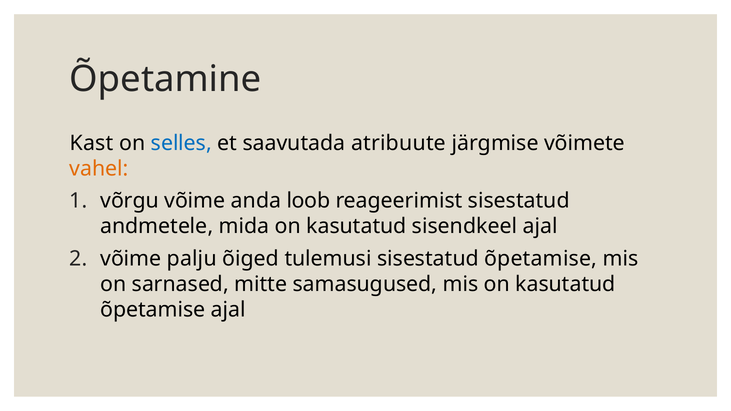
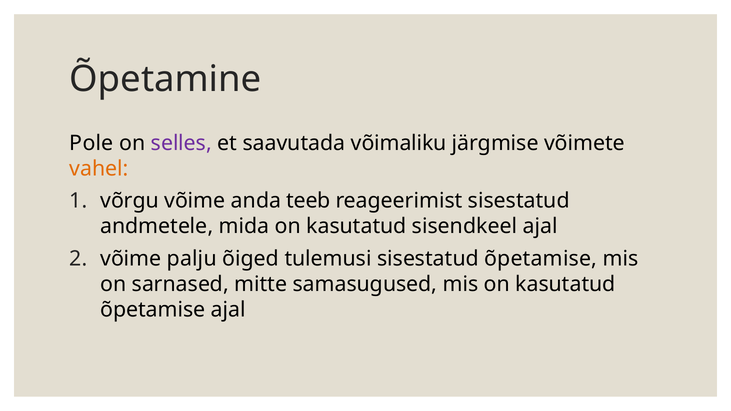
Kast: Kast -> Pole
selles colour: blue -> purple
atribuute: atribuute -> võimaliku
loob: loob -> teeb
